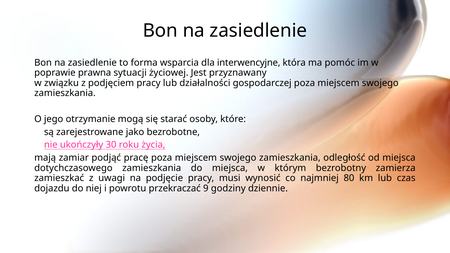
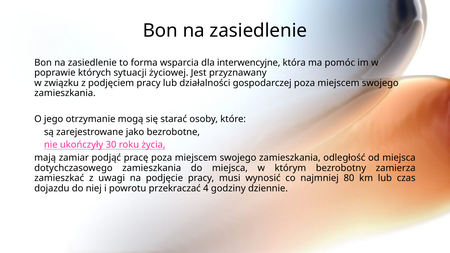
prawna: prawna -> których
9: 9 -> 4
